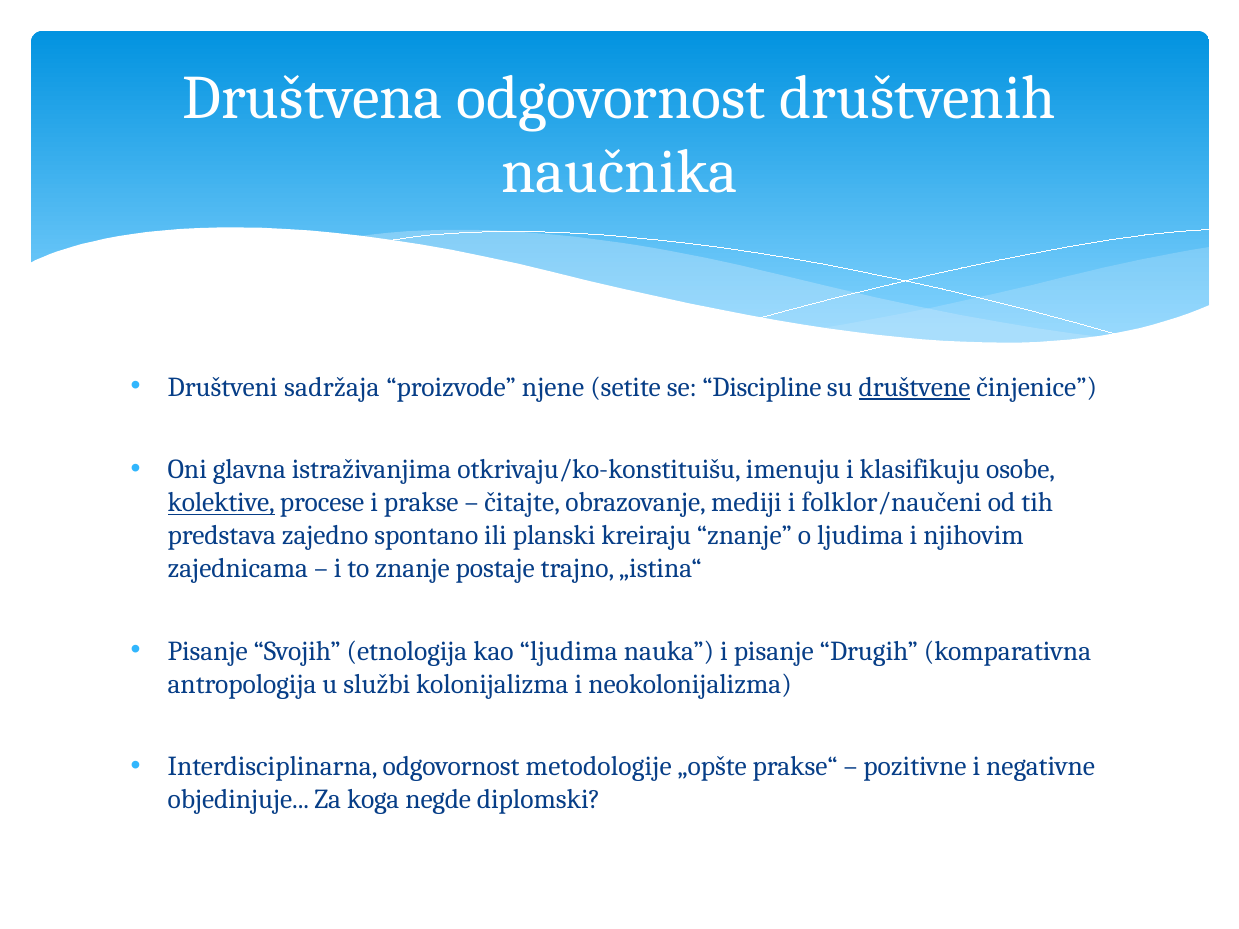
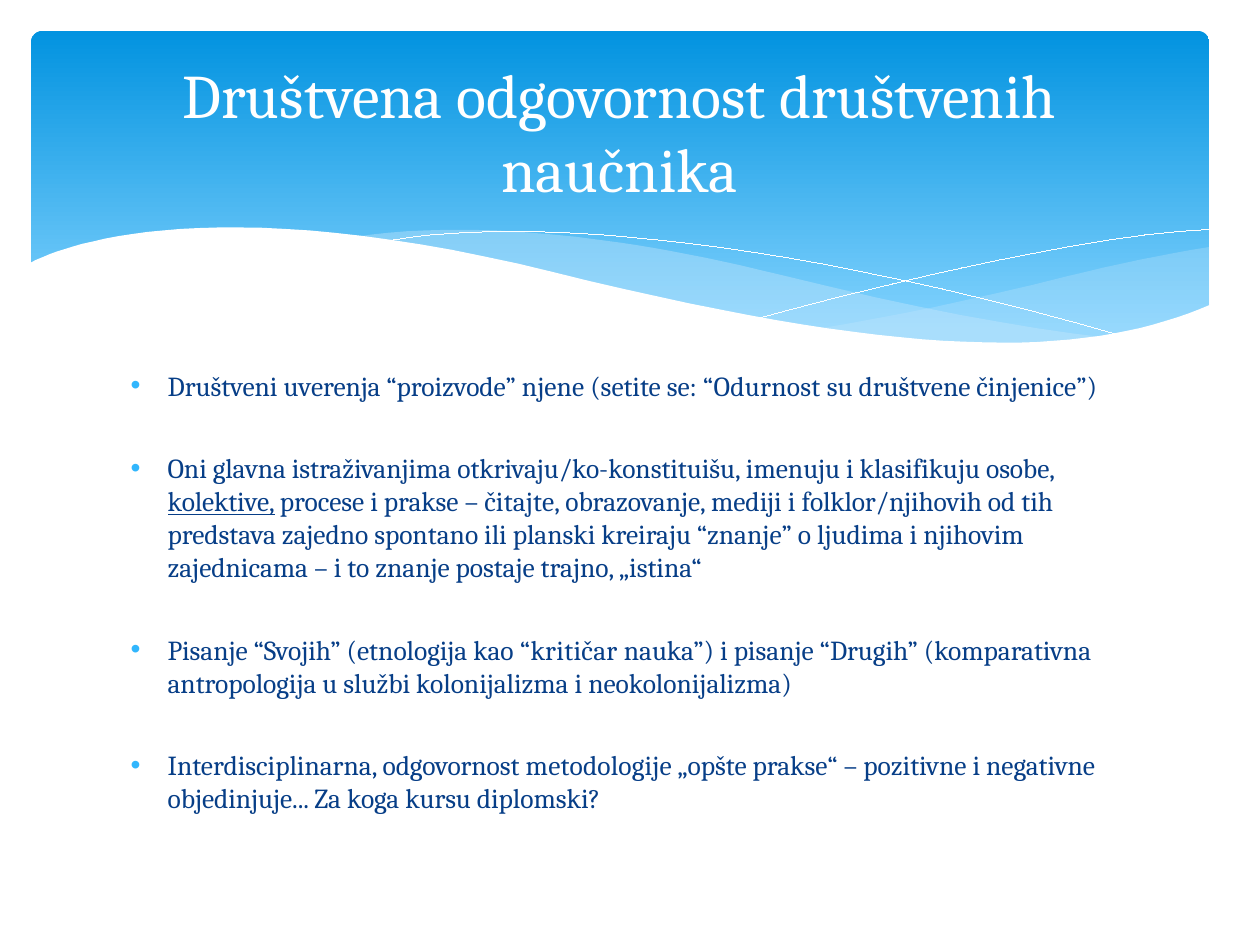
sadržaja: sadržaja -> uverenja
Discipline: Discipline -> Odurnost
društvene underline: present -> none
folklor/naučeni: folklor/naučeni -> folklor/njihovih
kao ljudima: ljudima -> kritičar
negde: negde -> kursu
